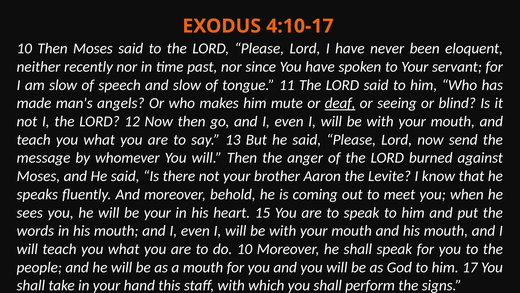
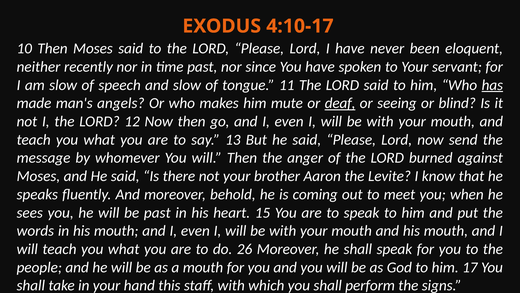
has underline: none -> present
be your: your -> past
do 10: 10 -> 26
